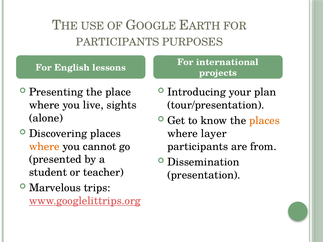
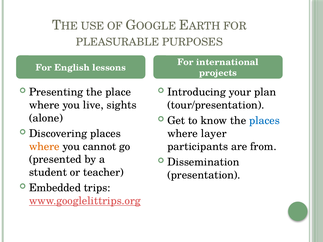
PARTICIPANTS at (118, 42): PARTICIPANTS -> PLEASURABLE
places at (265, 121) colour: orange -> blue
Marvelous: Marvelous -> Embedded
